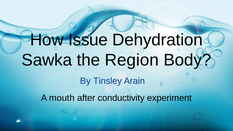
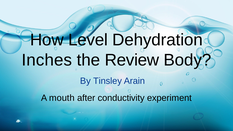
Issue: Issue -> Level
Sawka: Sawka -> Inches
Region: Region -> Review
